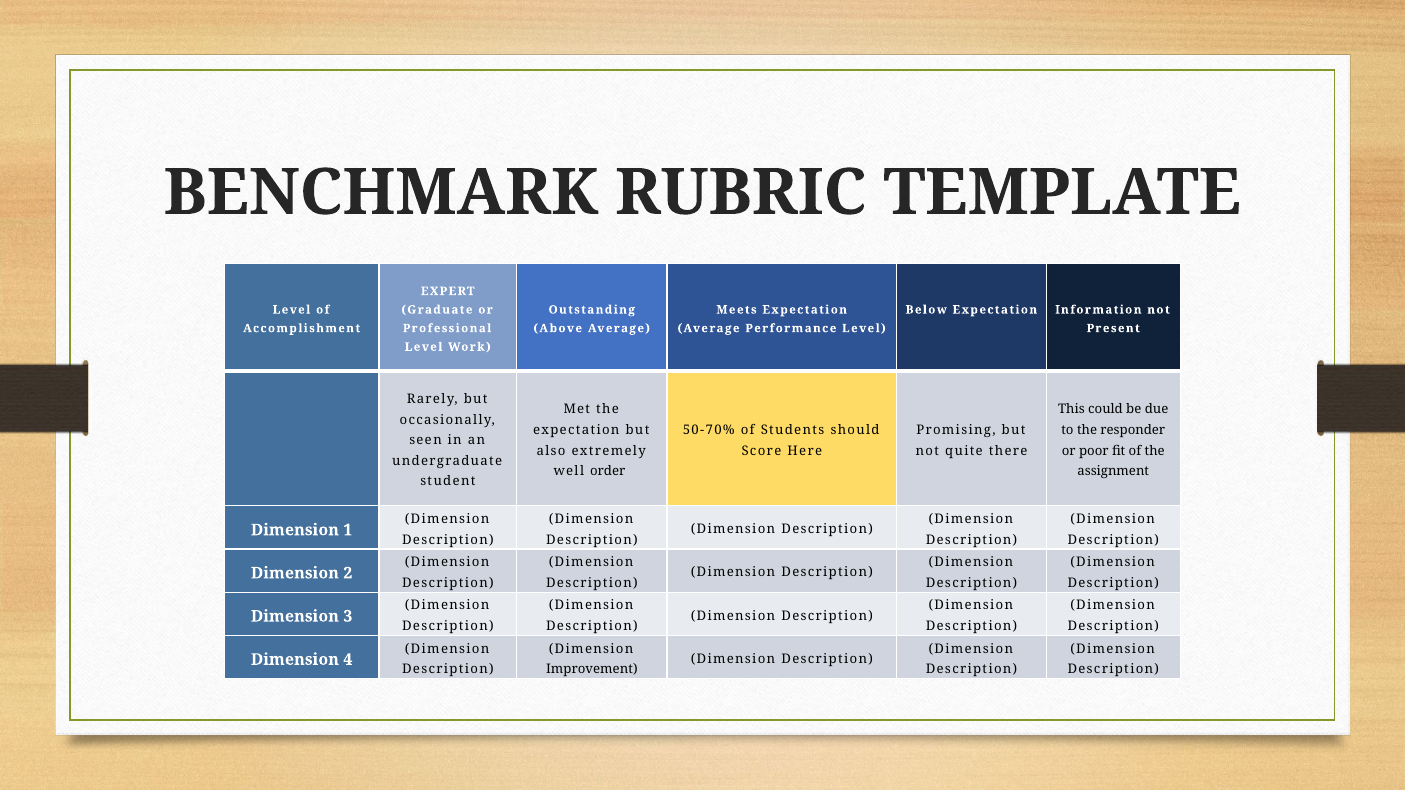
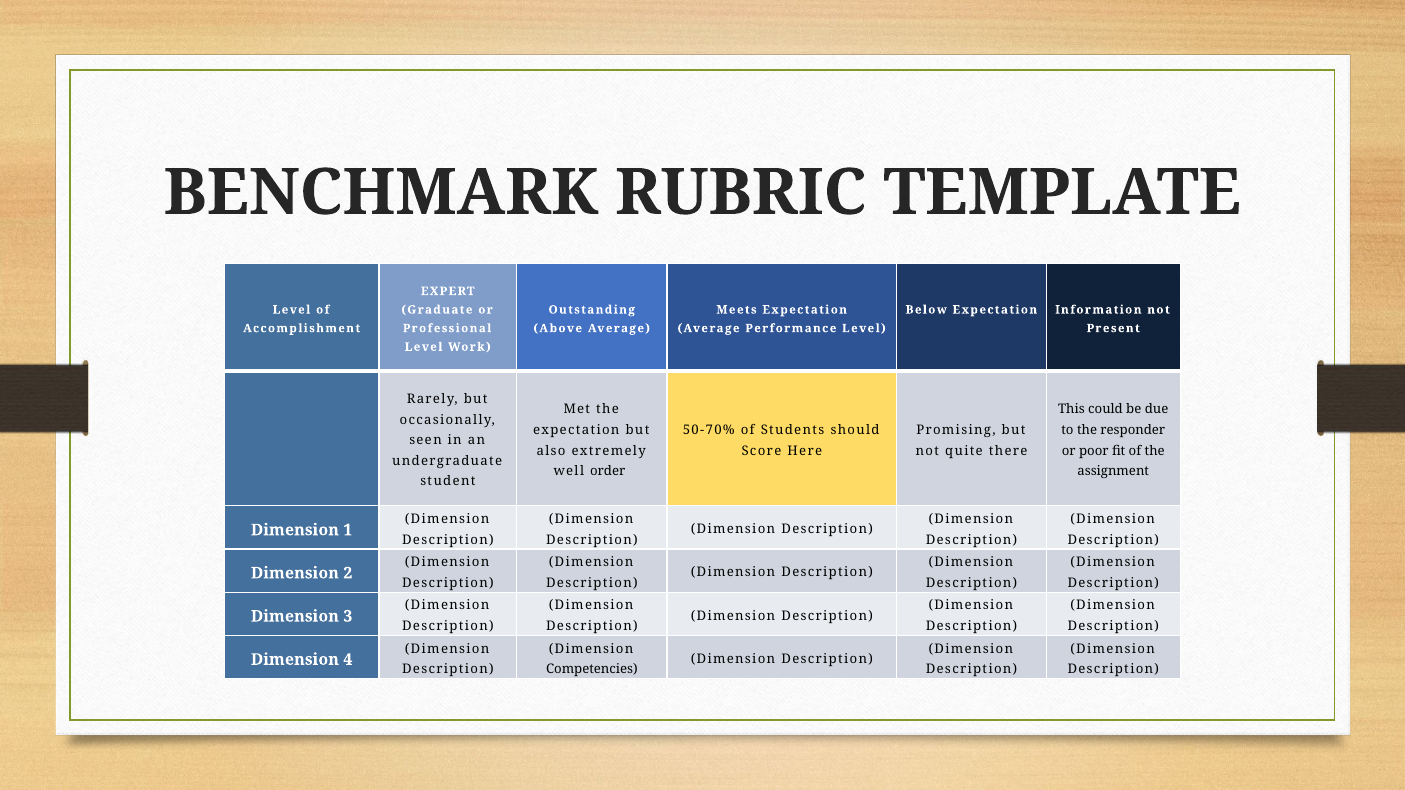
Improvement: Improvement -> Competencies
